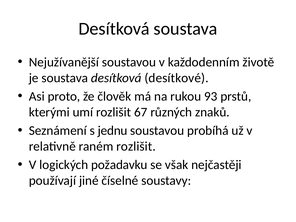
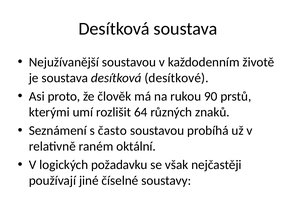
93: 93 -> 90
67: 67 -> 64
jednu: jednu -> často
raném rozlišit: rozlišit -> oktální
